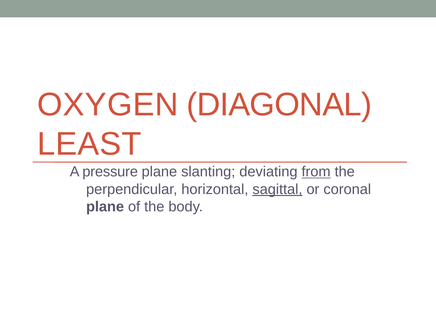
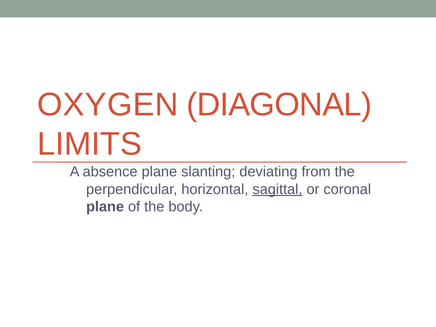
LEAST: LEAST -> LIMITS
pressure: pressure -> absence
from underline: present -> none
